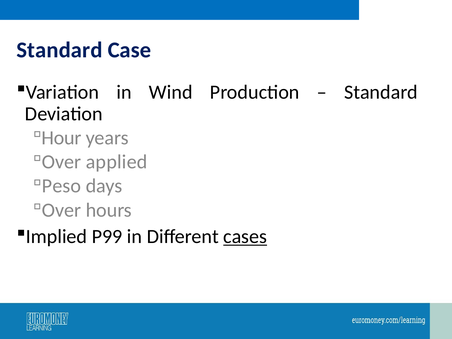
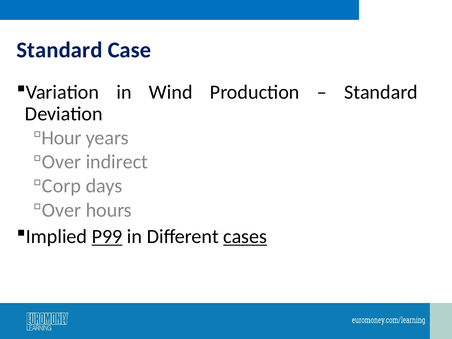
applied: applied -> indirect
Peso: Peso -> Corp
P99 underline: none -> present
